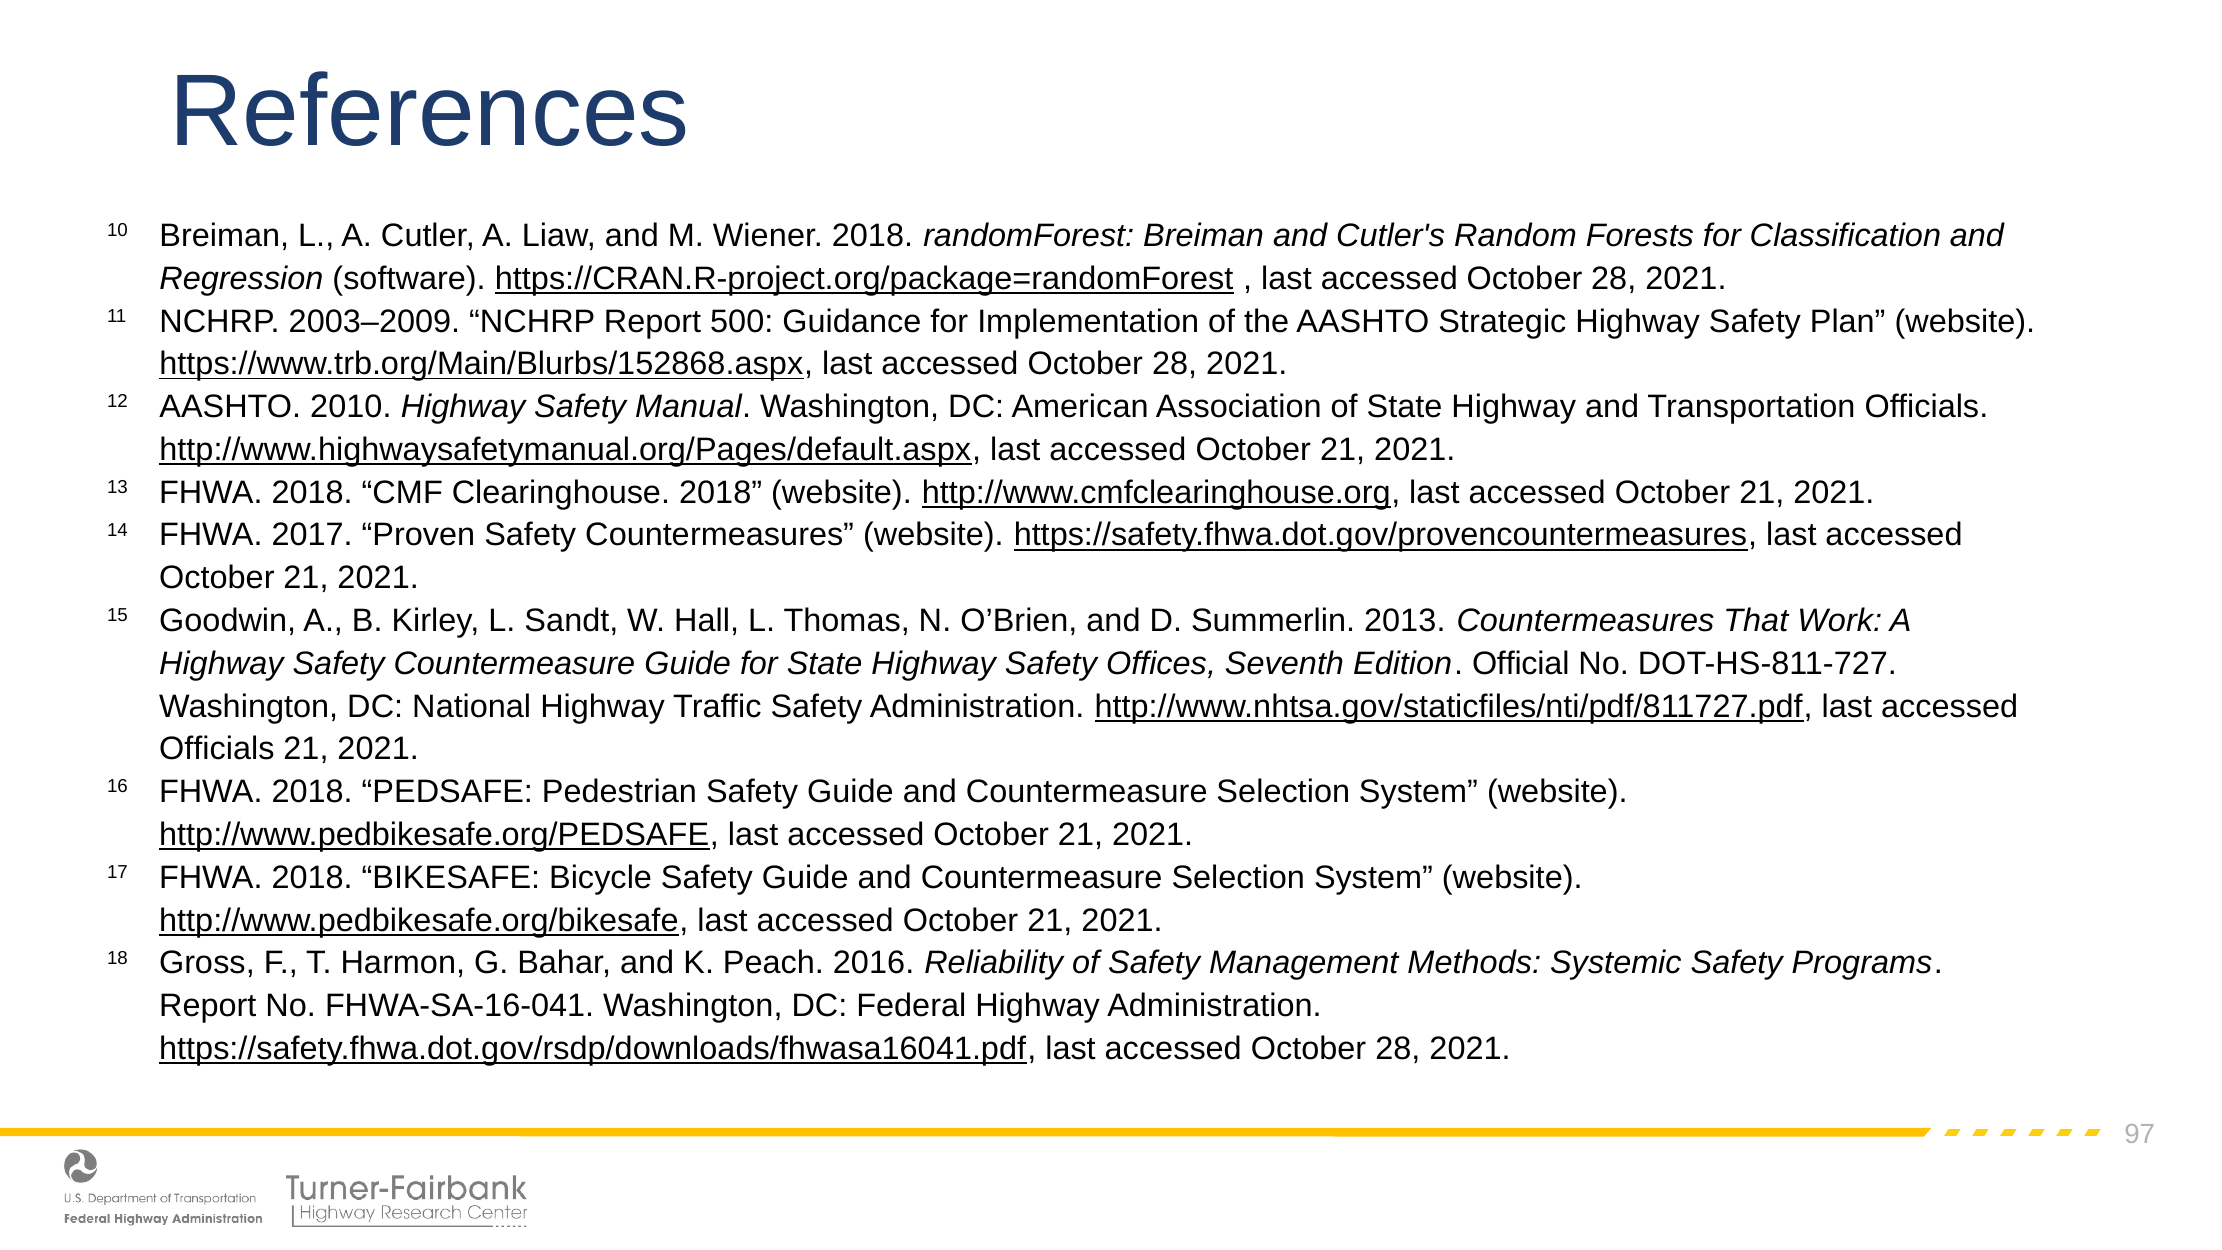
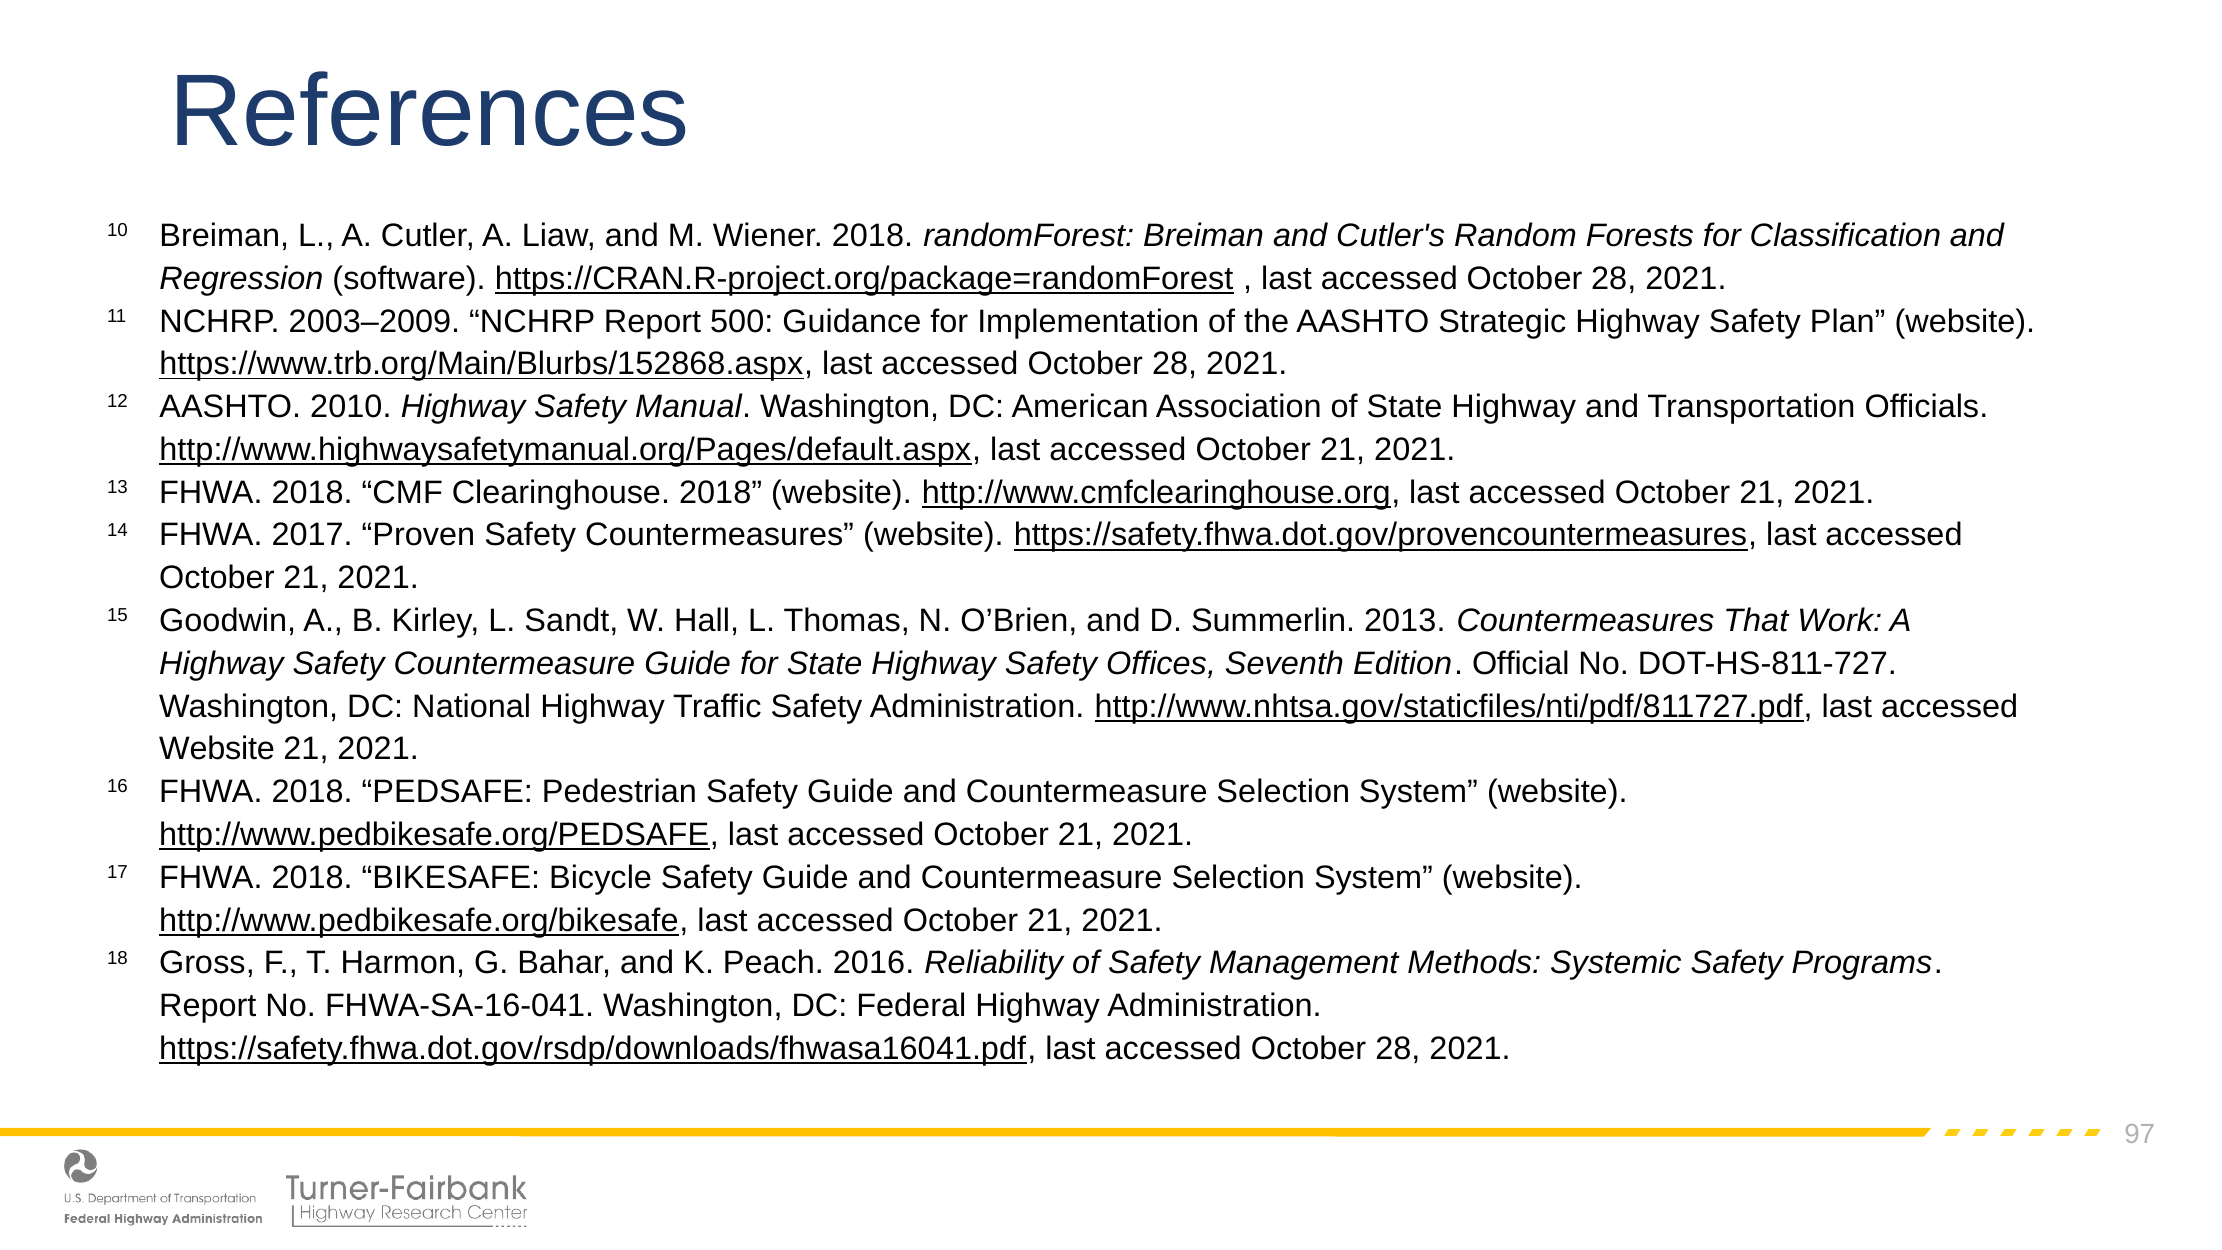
Officials at (217, 749): Officials -> Website
